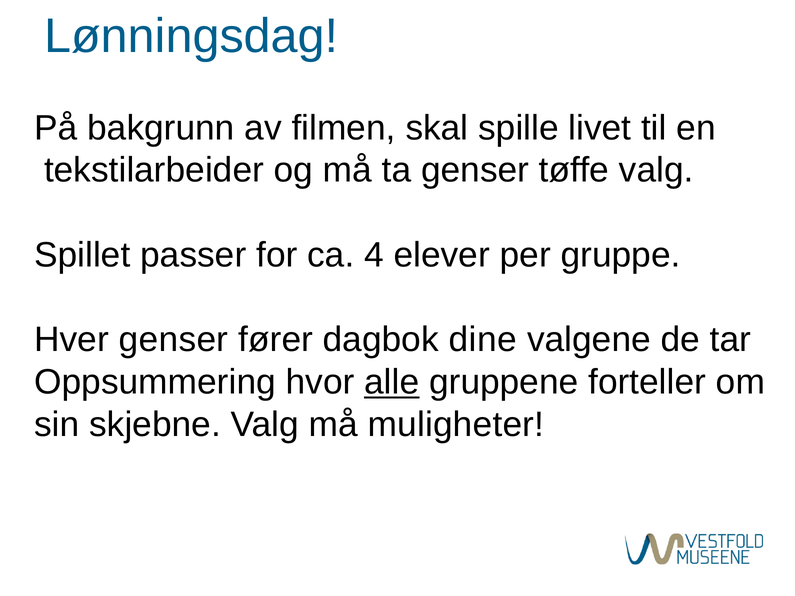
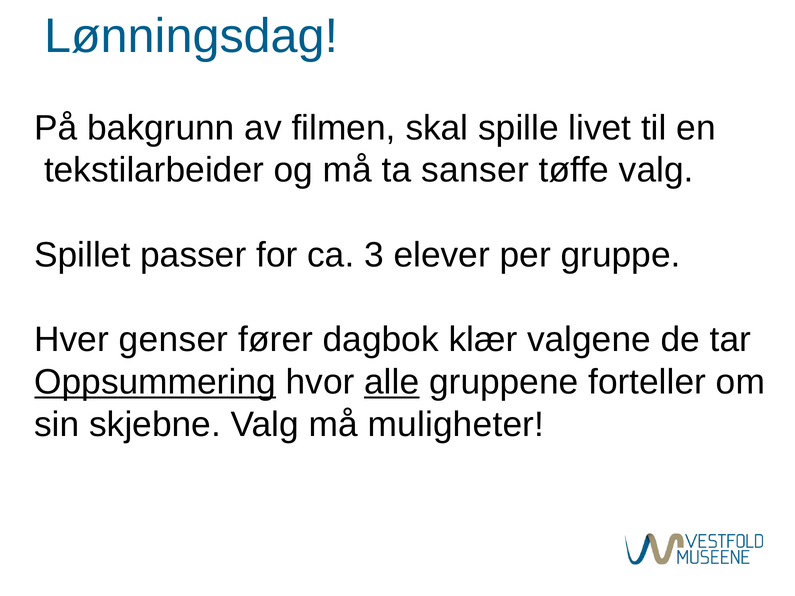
ta genser: genser -> sanser
4: 4 -> 3
dine: dine -> klær
Oppsummering underline: none -> present
